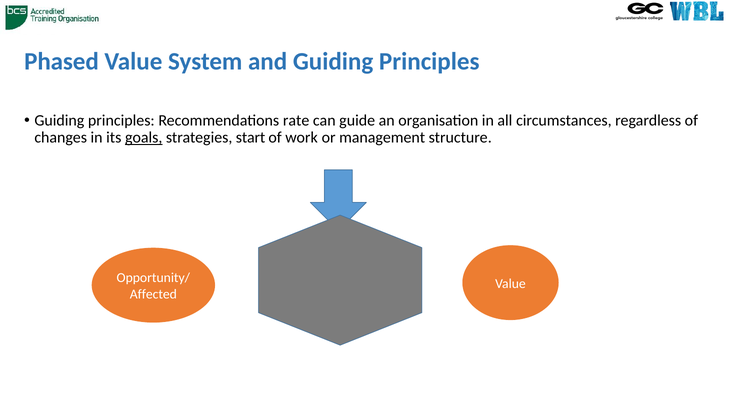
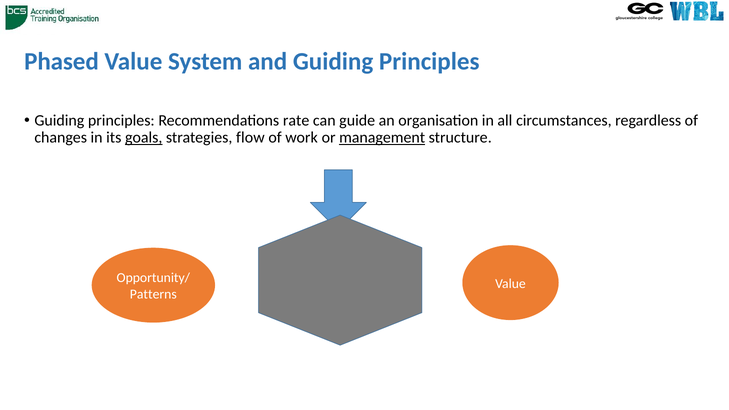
start: start -> flow
management underline: none -> present
Affected: Affected -> Patterns
